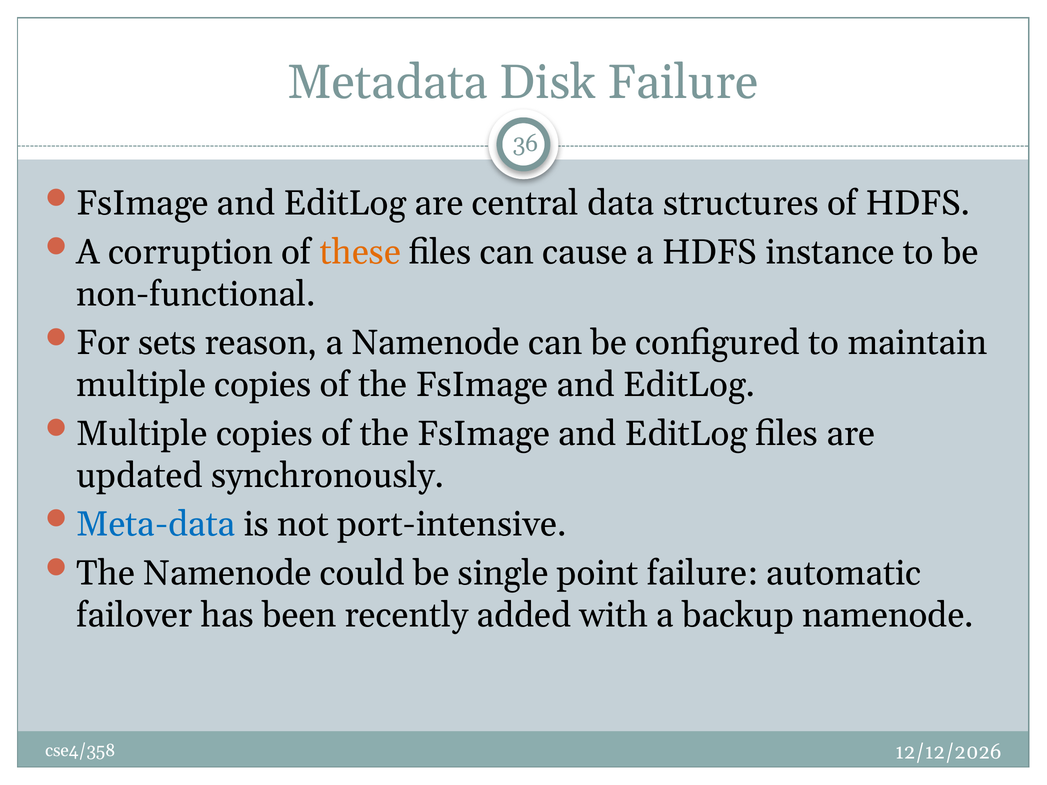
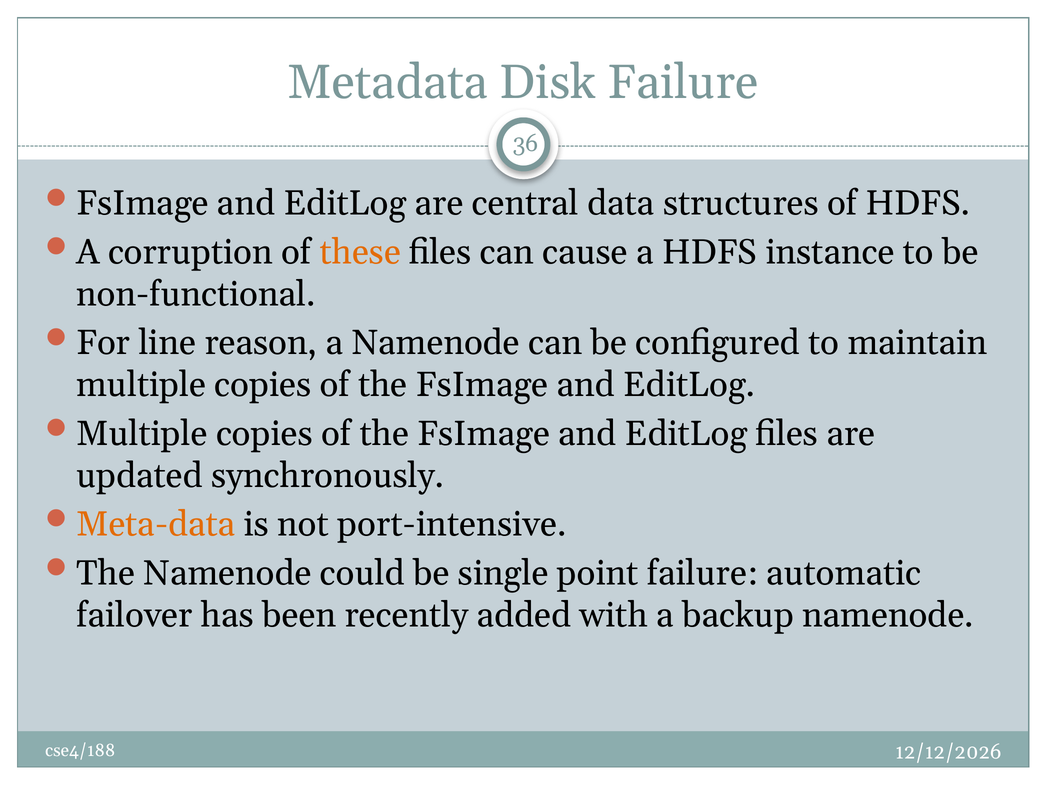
sets: sets -> line
Meta-data colour: blue -> orange
cse4/358: cse4/358 -> cse4/188
